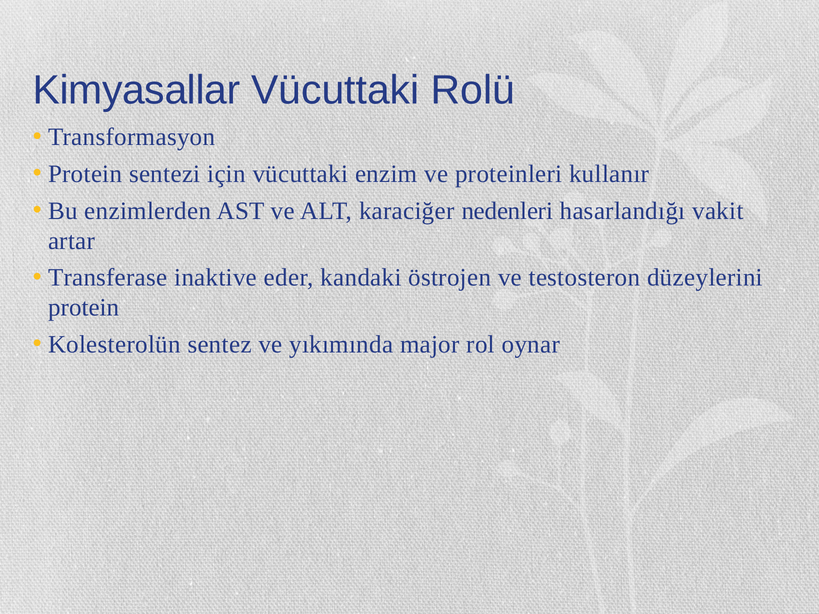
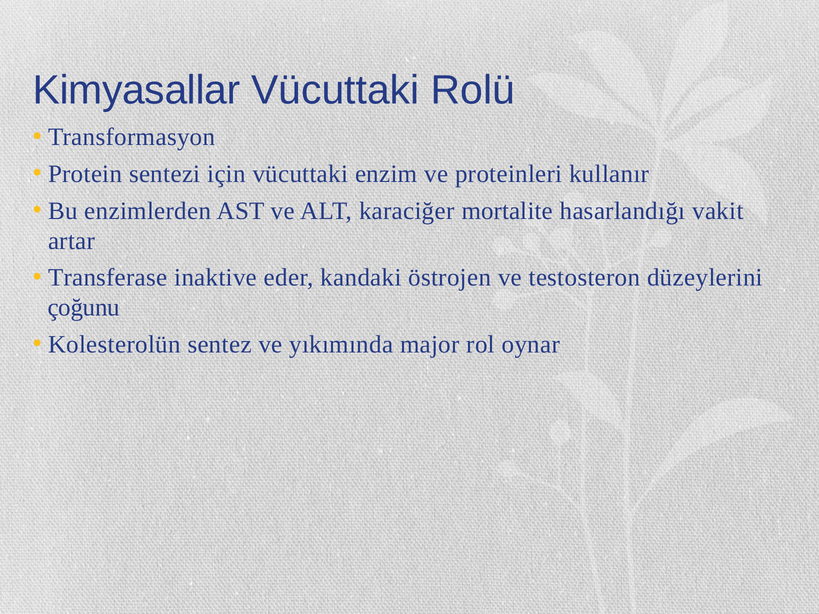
nedenleri: nedenleri -> mortalite
protein at (84, 308): protein -> çoğunu
